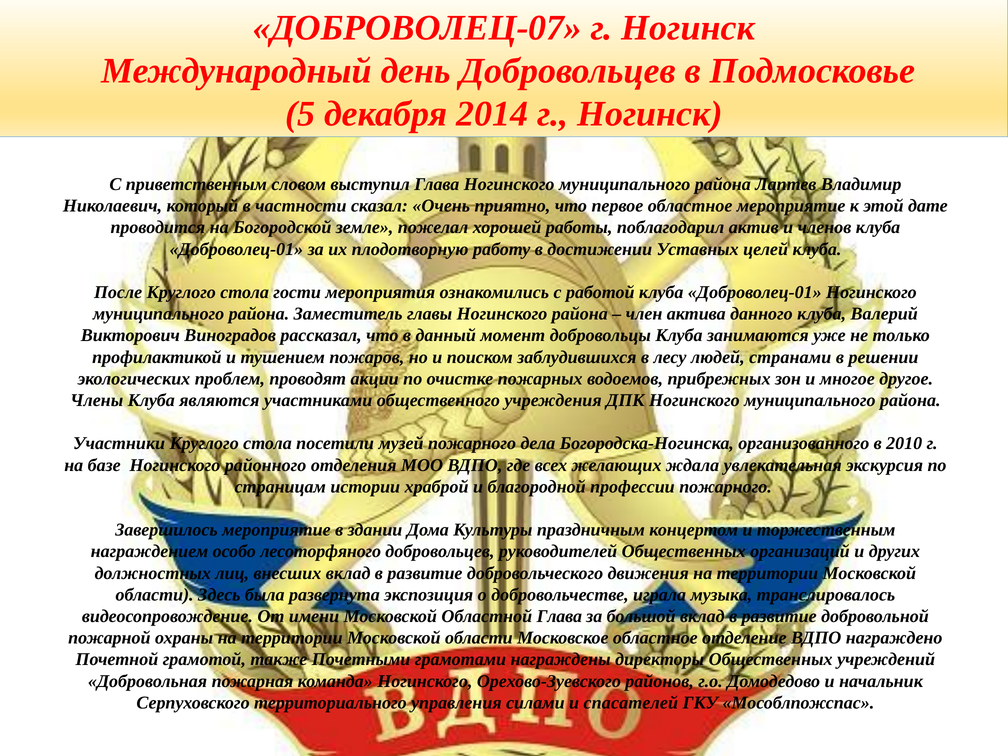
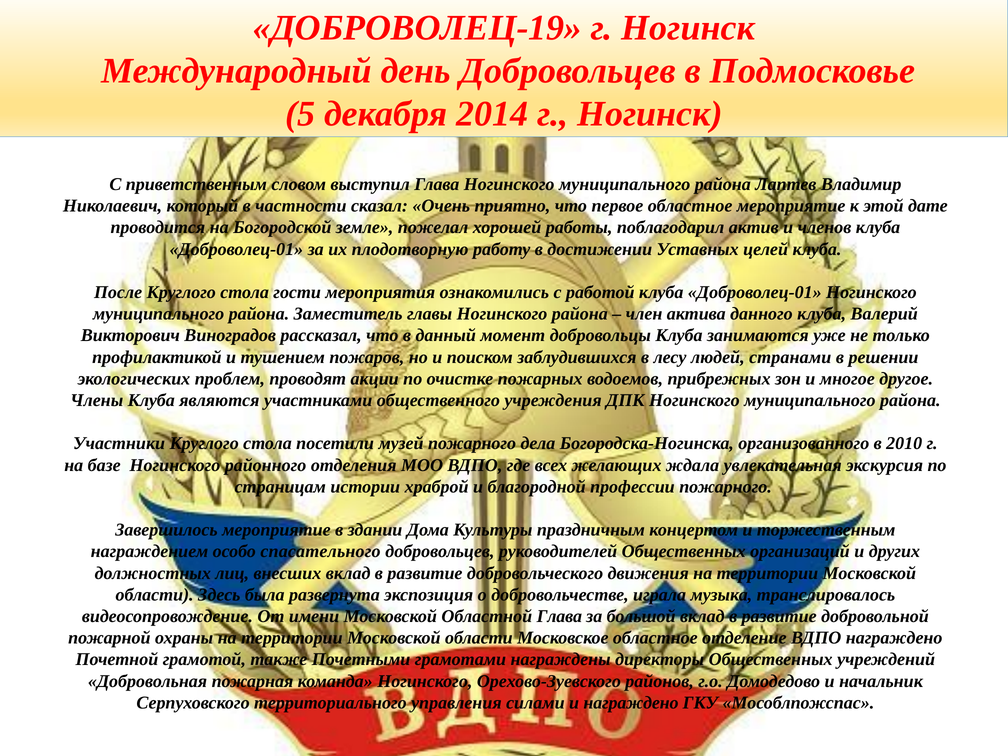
ДОБРОВОЛЕЦ-07: ДОБРОВОЛЕЦ-07 -> ДОБРОВОЛЕЦ-19
лесоторфяного: лесоторфяного -> спасательного
и спасателей: спасателей -> награждено
